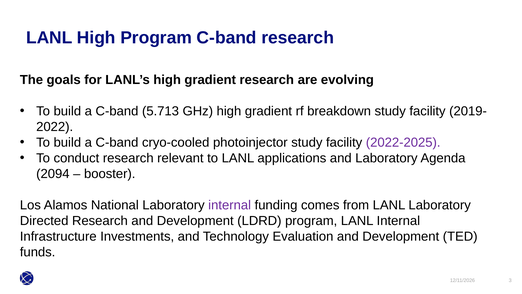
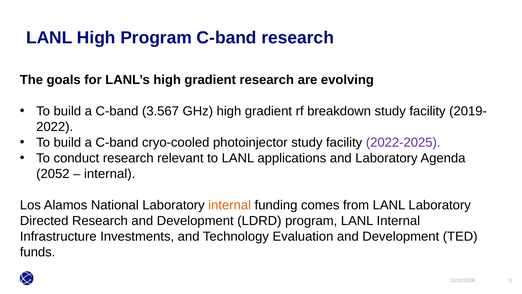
5.713: 5.713 -> 3.567
2094: 2094 -> 2052
booster at (110, 174): booster -> internal
internal at (230, 205) colour: purple -> orange
